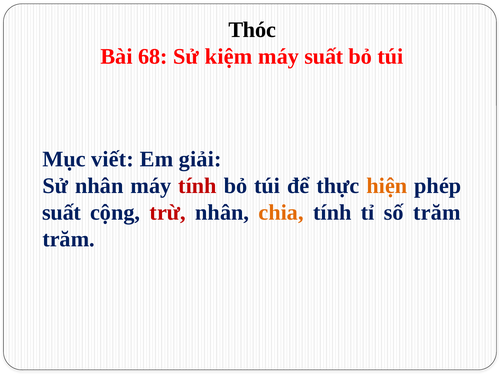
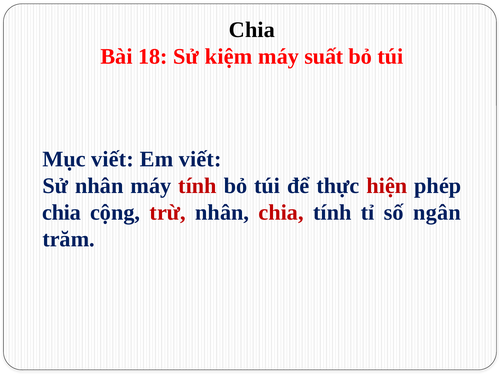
Thóc at (252, 30): Thóc -> Chia
68: 68 -> 18
Em giải: giải -> viết
hiện colour: orange -> red
suất at (62, 212): suất -> chia
chia at (281, 212) colour: orange -> red
số trăm: trăm -> ngân
